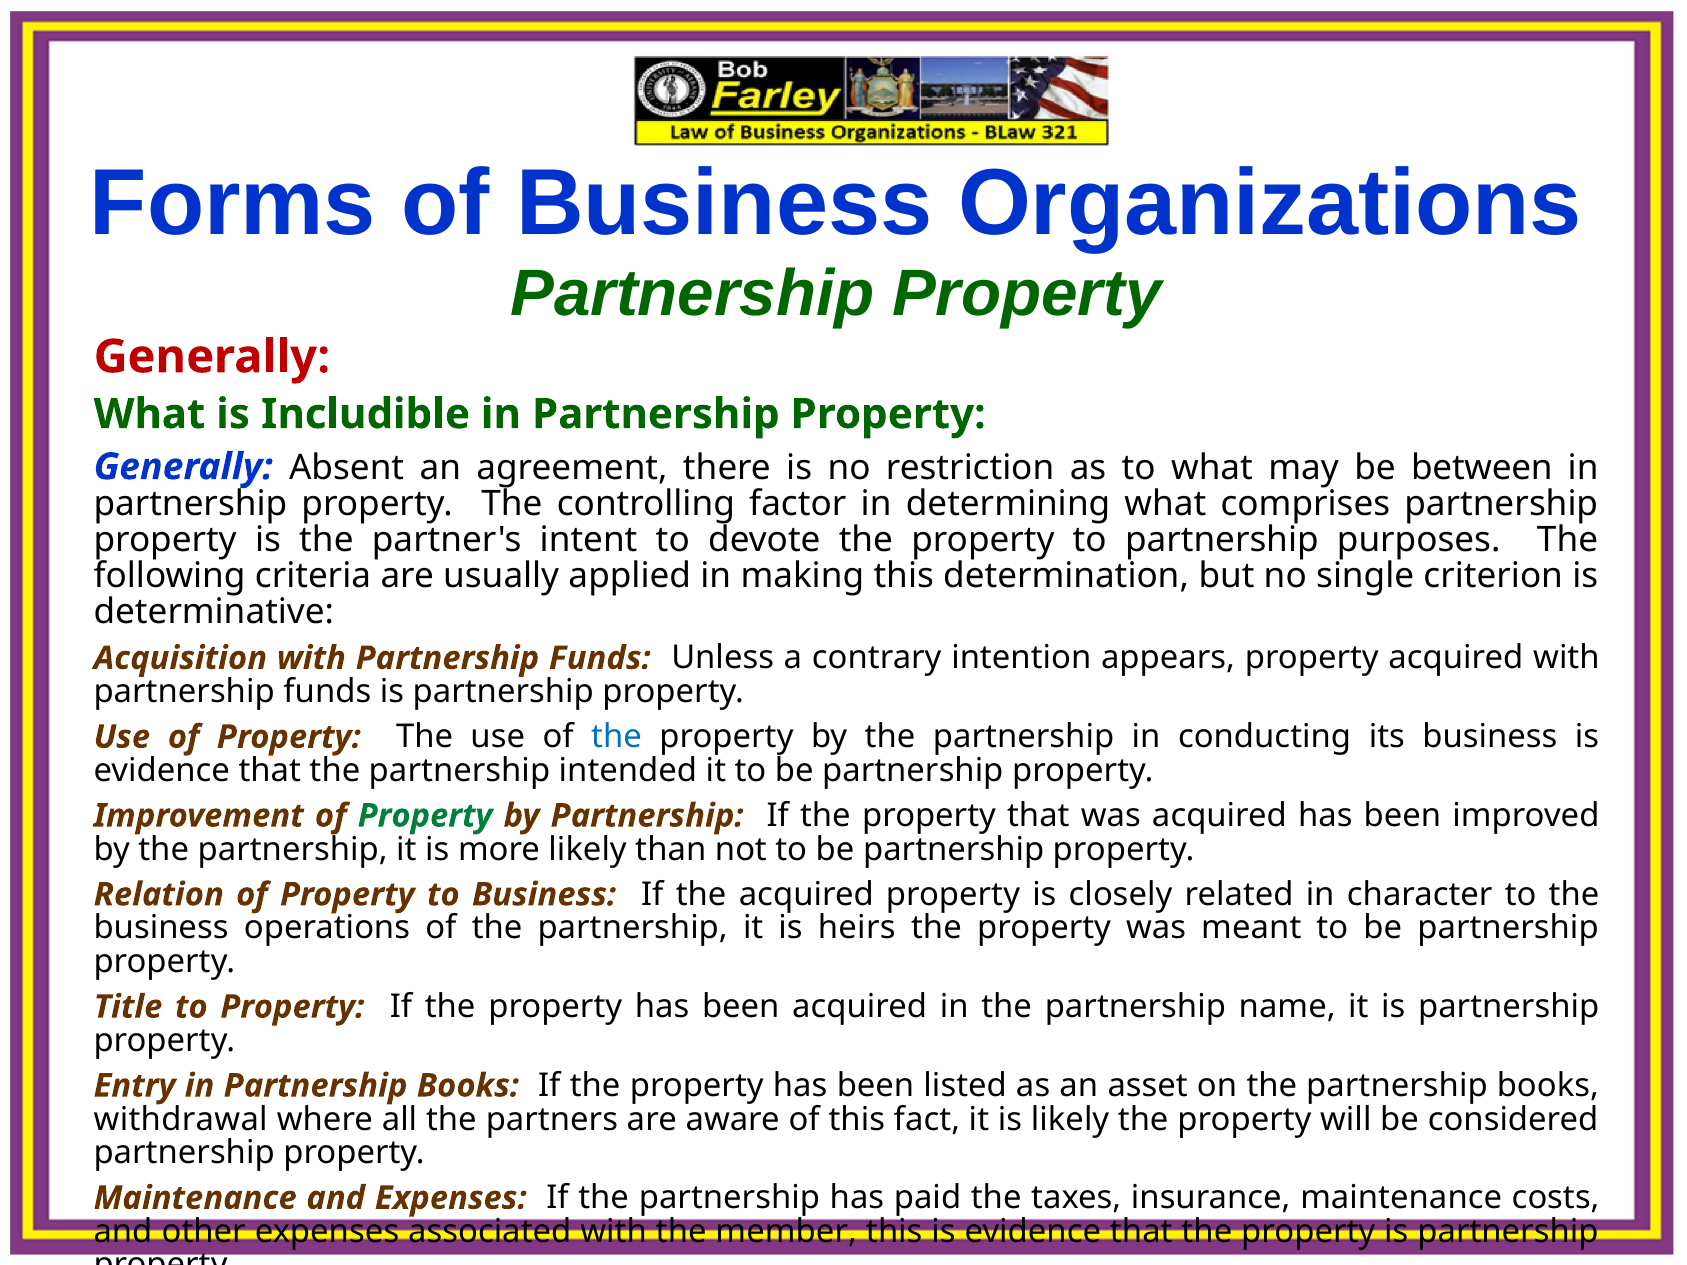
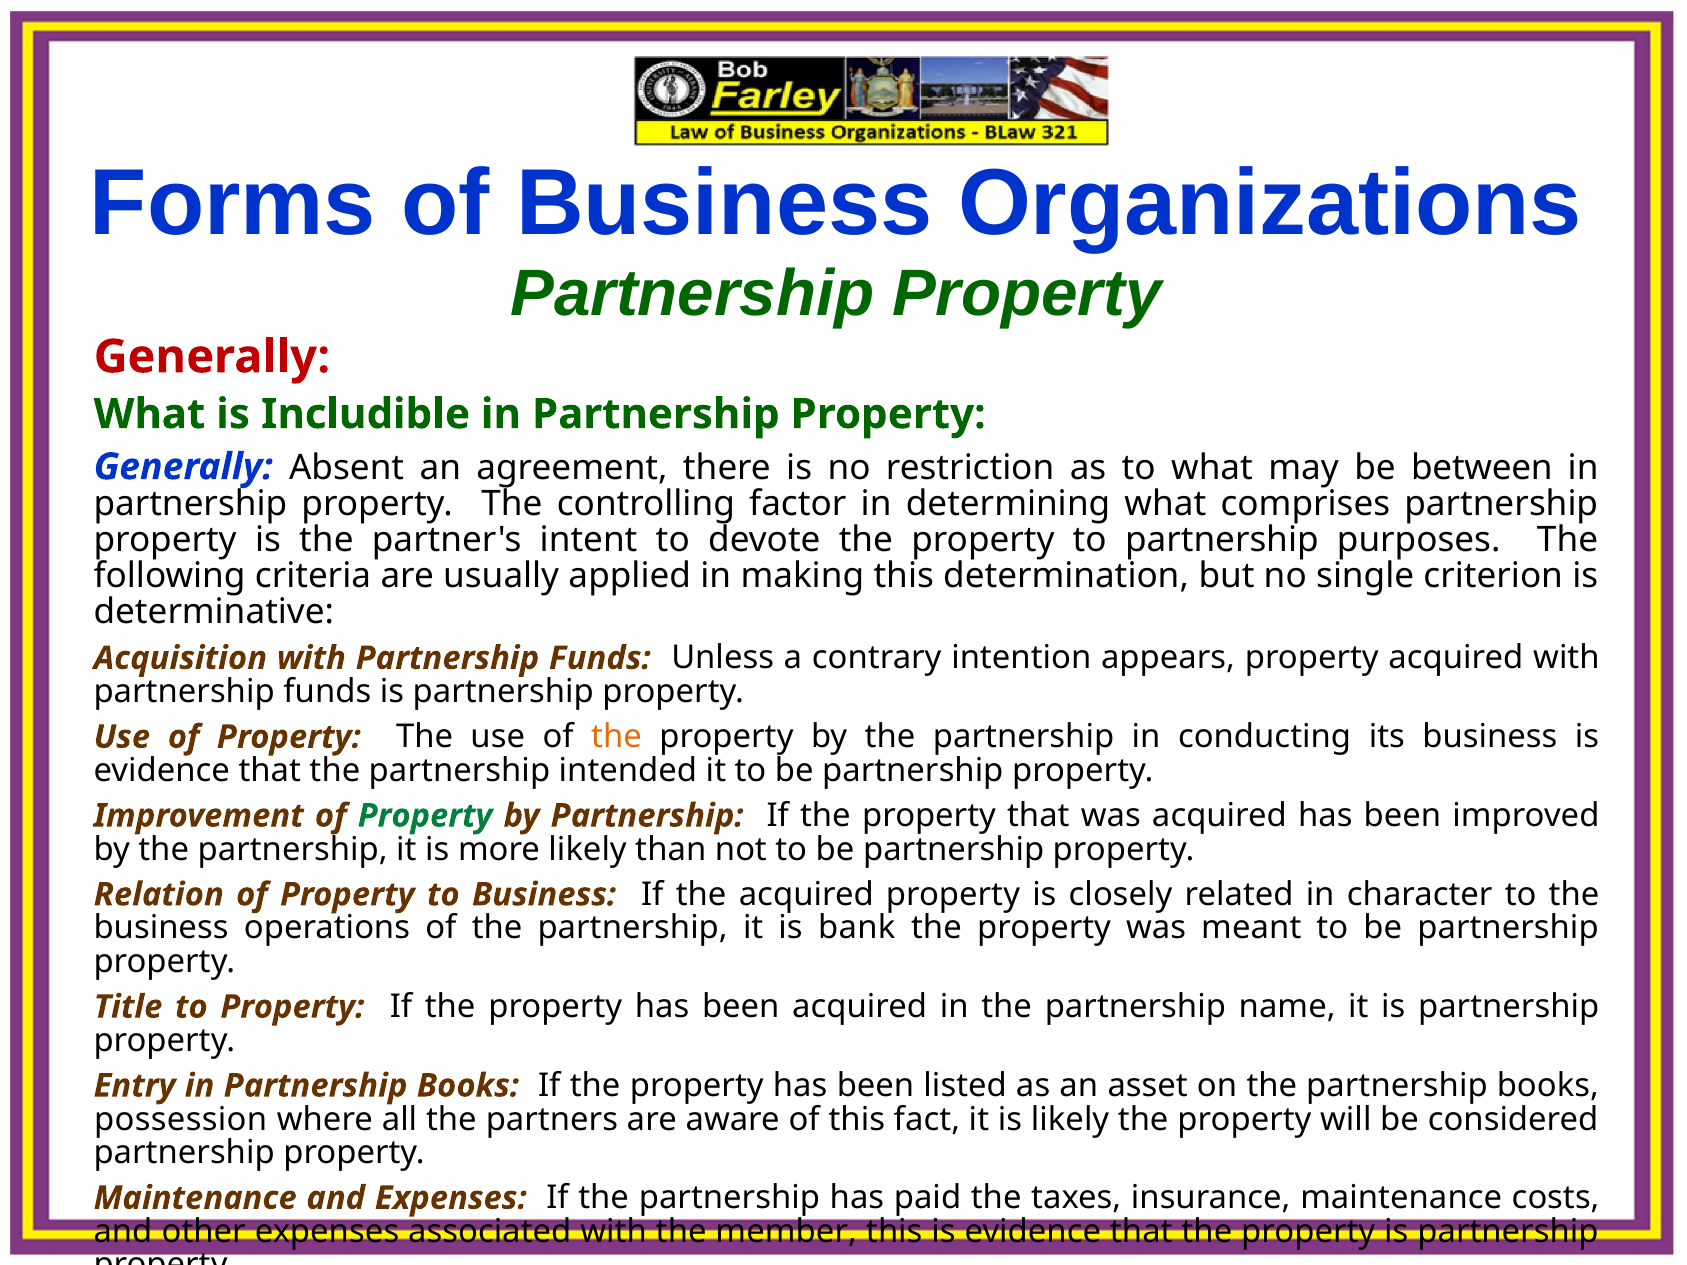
the at (616, 737) colour: blue -> orange
heirs: heirs -> bank
withdrawal: withdrawal -> possession
